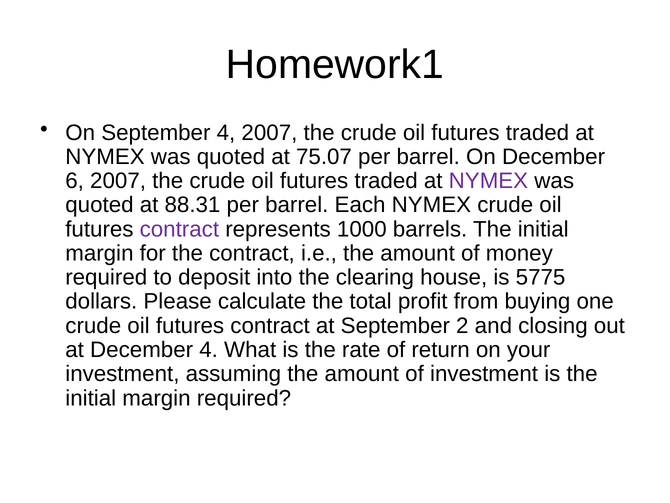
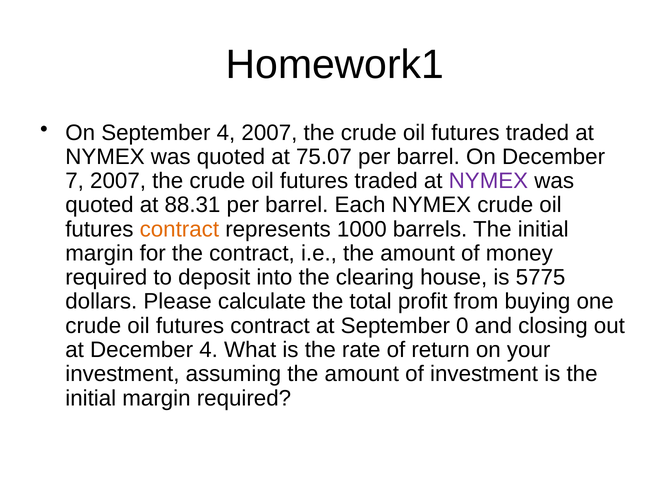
6: 6 -> 7
contract at (179, 229) colour: purple -> orange
2: 2 -> 0
